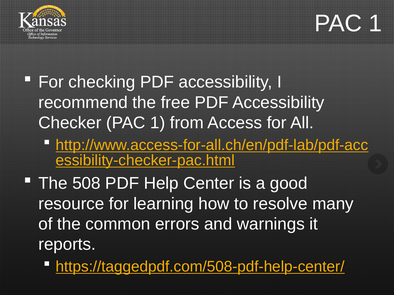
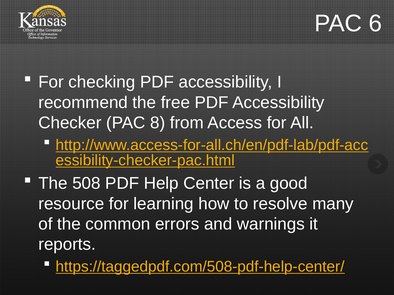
1 at (375, 24): 1 -> 6
Checker PAC 1: 1 -> 8
